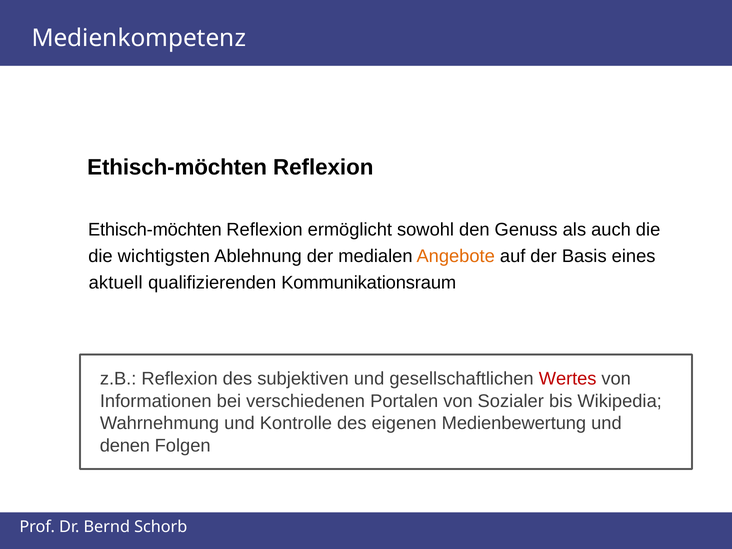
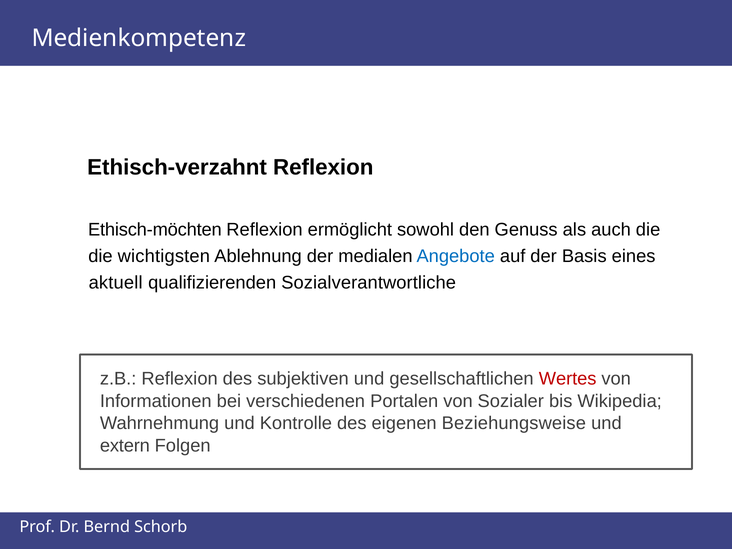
Ethisch-möchten at (177, 167): Ethisch-möchten -> Ethisch-verzahnt
Angebote colour: orange -> blue
Kommunikationsraum: Kommunikationsraum -> Sozialverantwortliche
Medienbewertung: Medienbewertung -> Beziehungsweise
denen: denen -> extern
